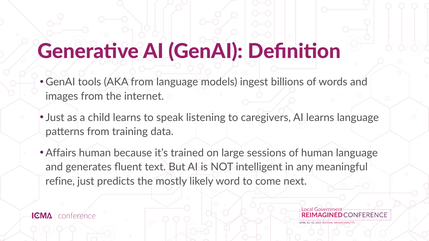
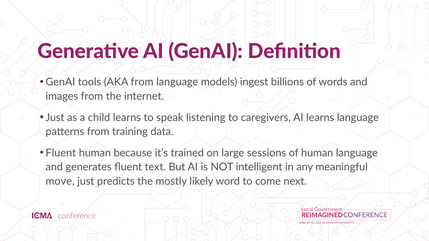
Affairs at (61, 153): Affairs -> Fluent
refine: refine -> move
